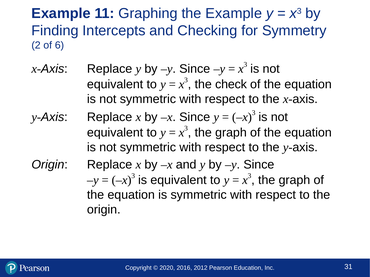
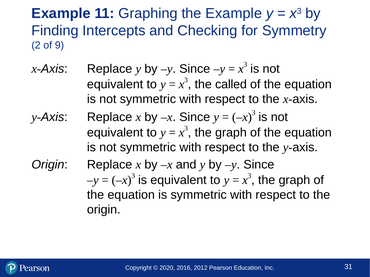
6: 6 -> 9
check: check -> called
